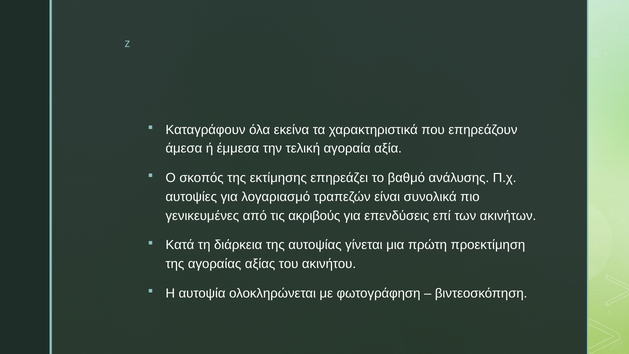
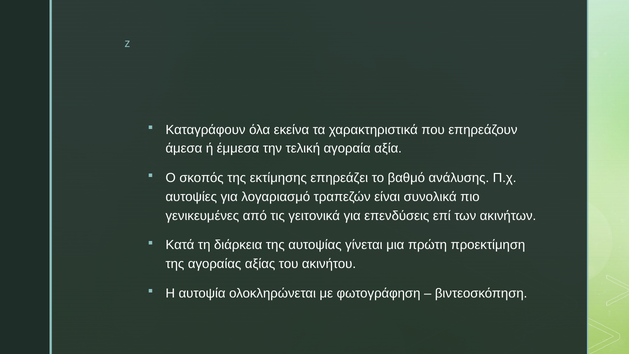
ακριβούς: ακριβούς -> γειτονικά
